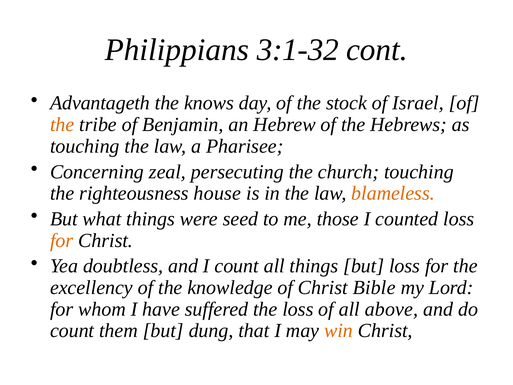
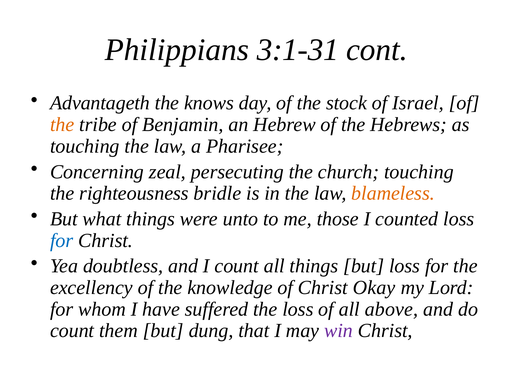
3:1-32: 3:1-32 -> 3:1-31
house: house -> bridle
seed: seed -> unto
for at (62, 240) colour: orange -> blue
Bible: Bible -> Okay
win colour: orange -> purple
